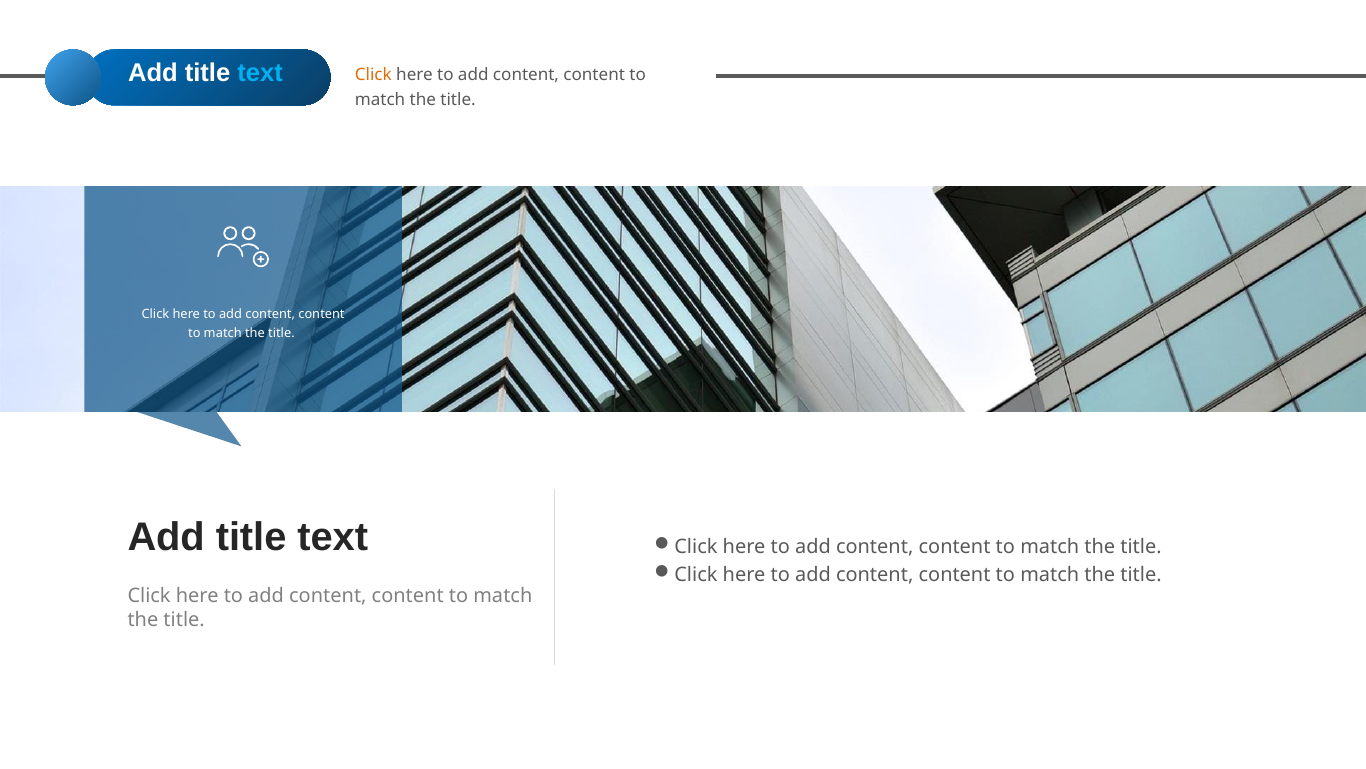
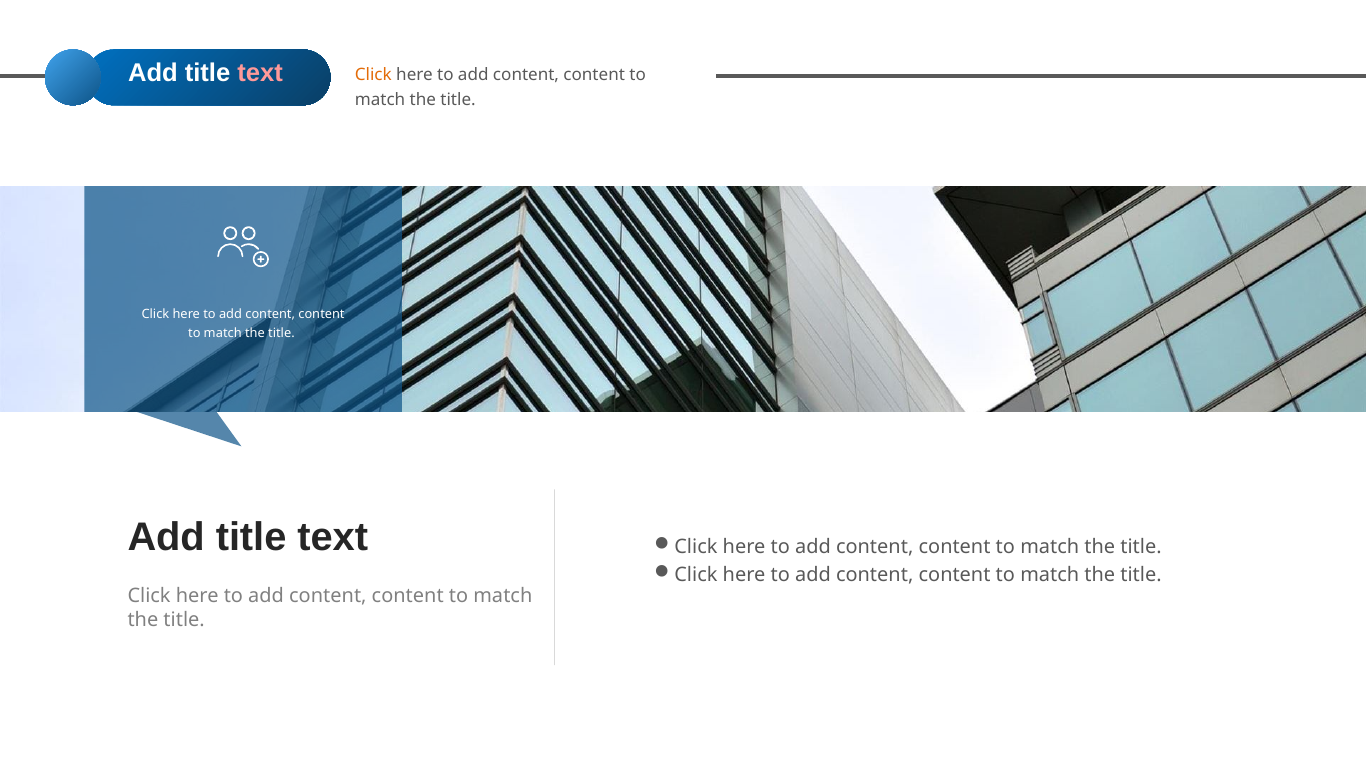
text at (260, 73) colour: light blue -> pink
